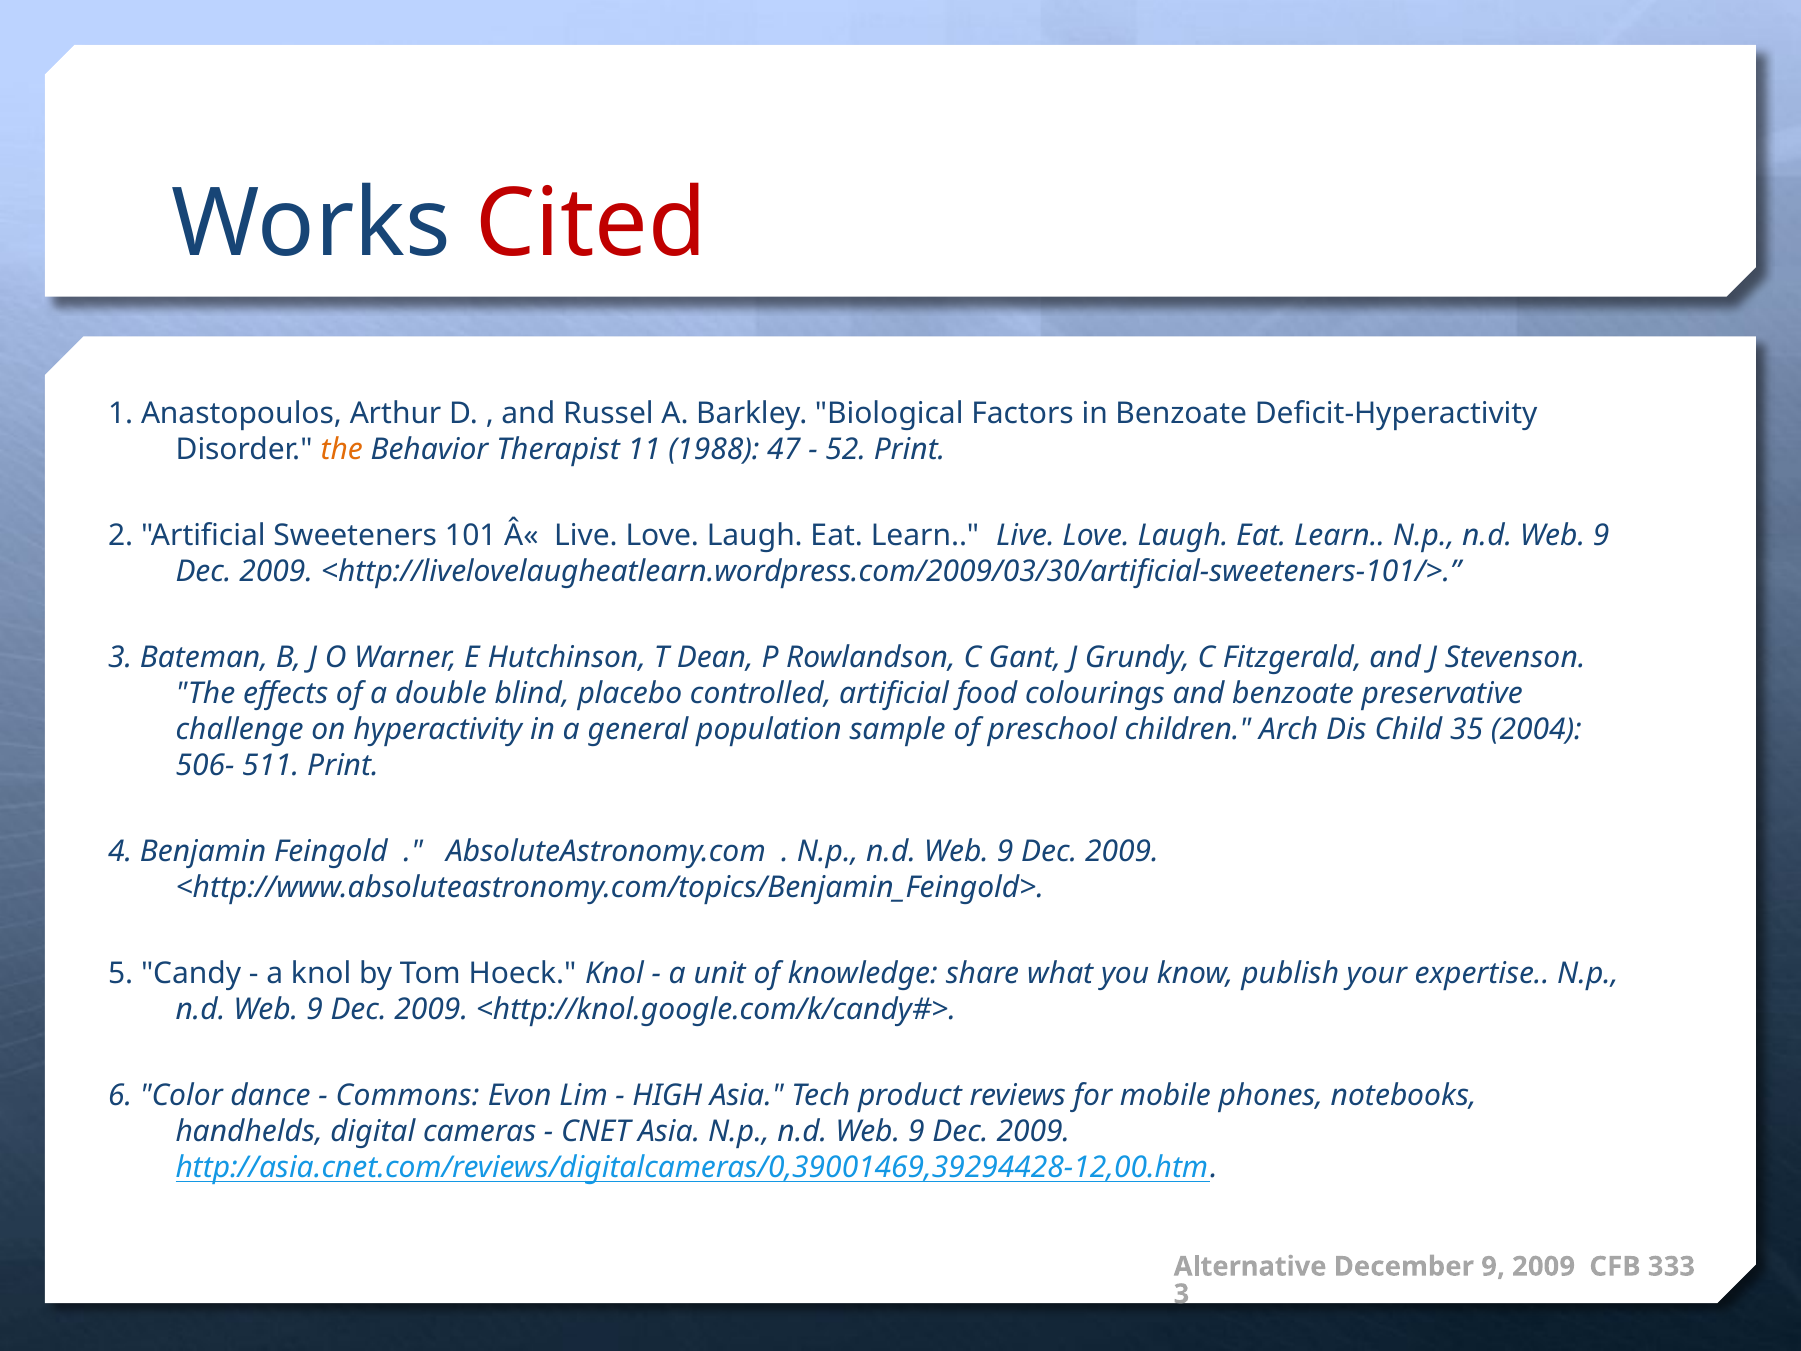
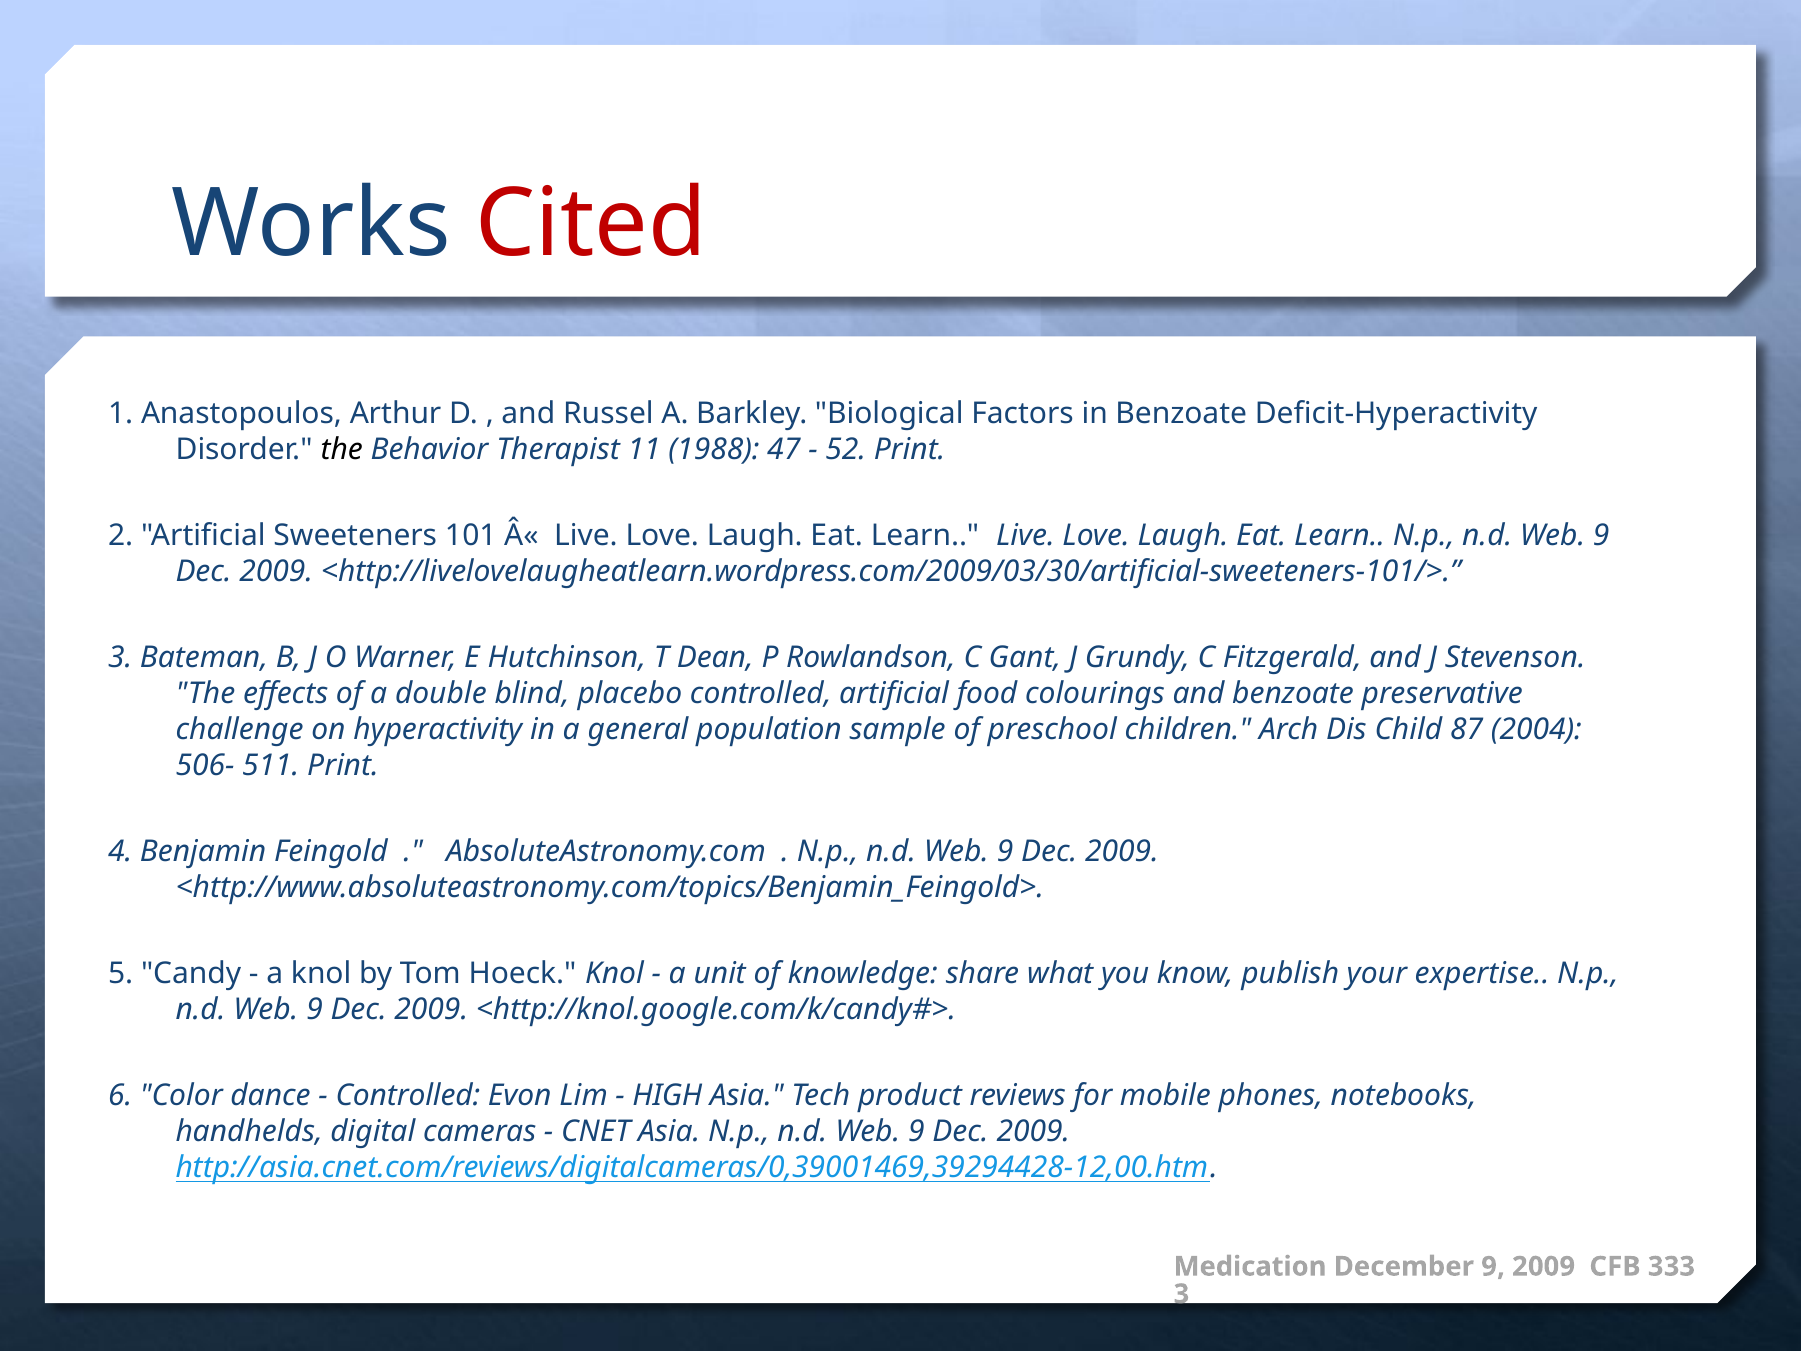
the at (342, 449) colour: orange -> black
35: 35 -> 87
Commons at (408, 1096): Commons -> Controlled
Alternative: Alternative -> Medication
